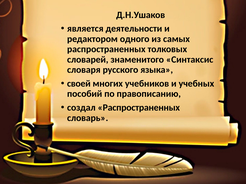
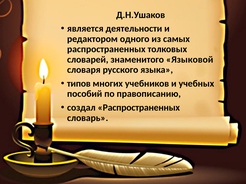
Синтаксис: Синтаксис -> Языковой
своей: своей -> типов
